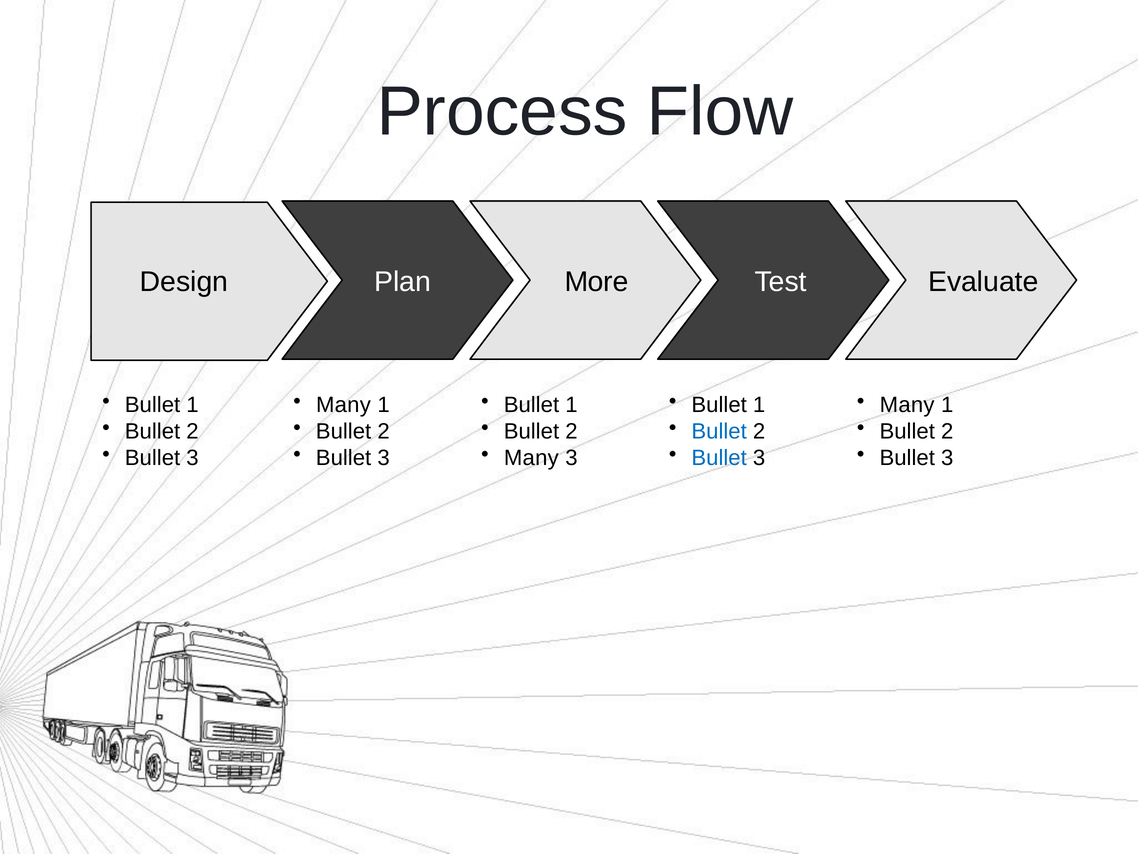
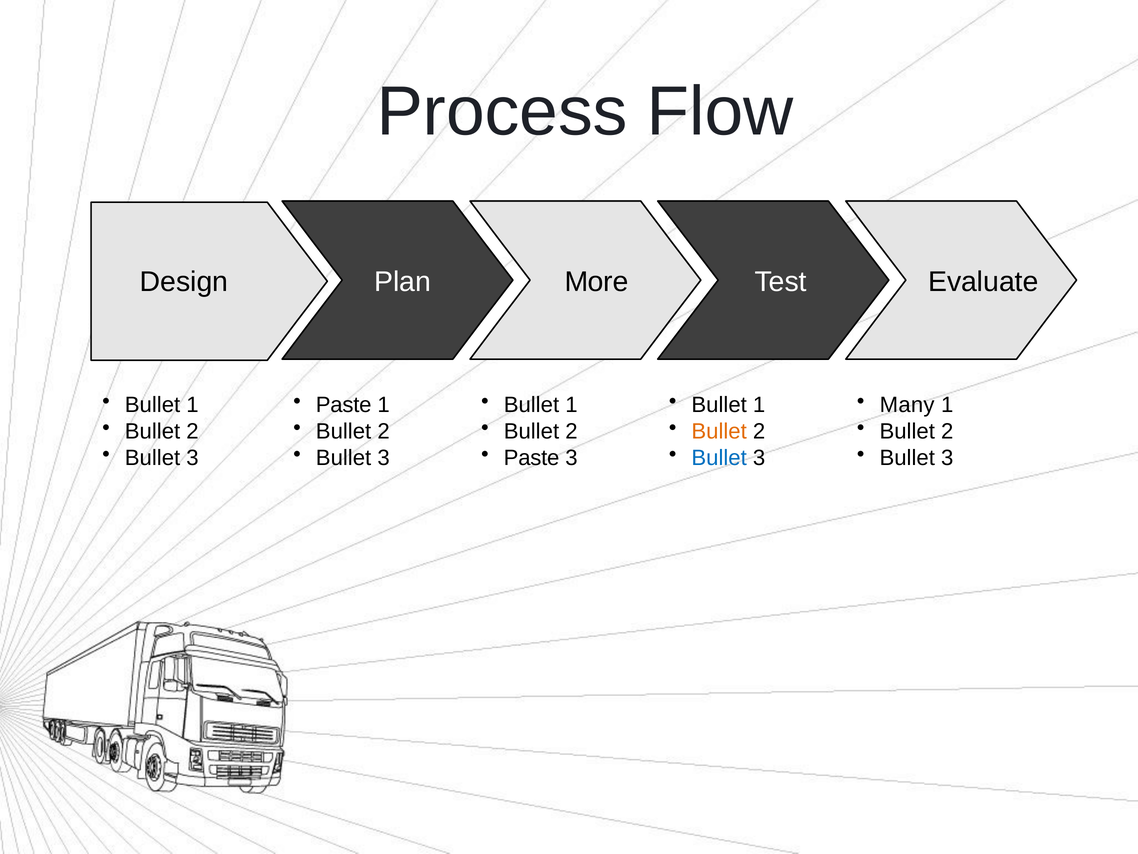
Many at (343, 405): Many -> Paste
Bullet at (719, 431) colour: blue -> orange
Many at (531, 458): Many -> Paste
